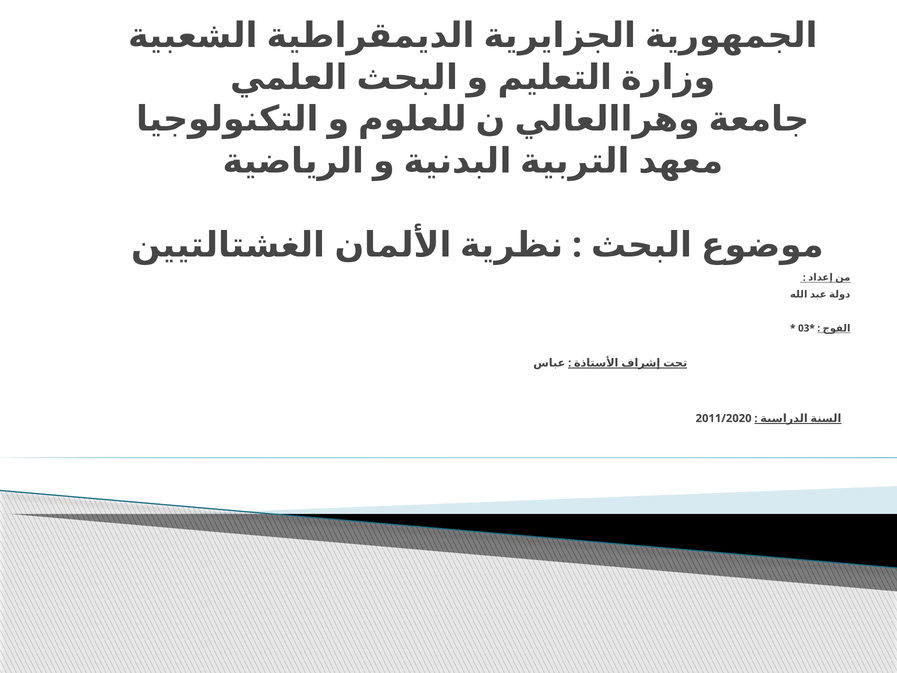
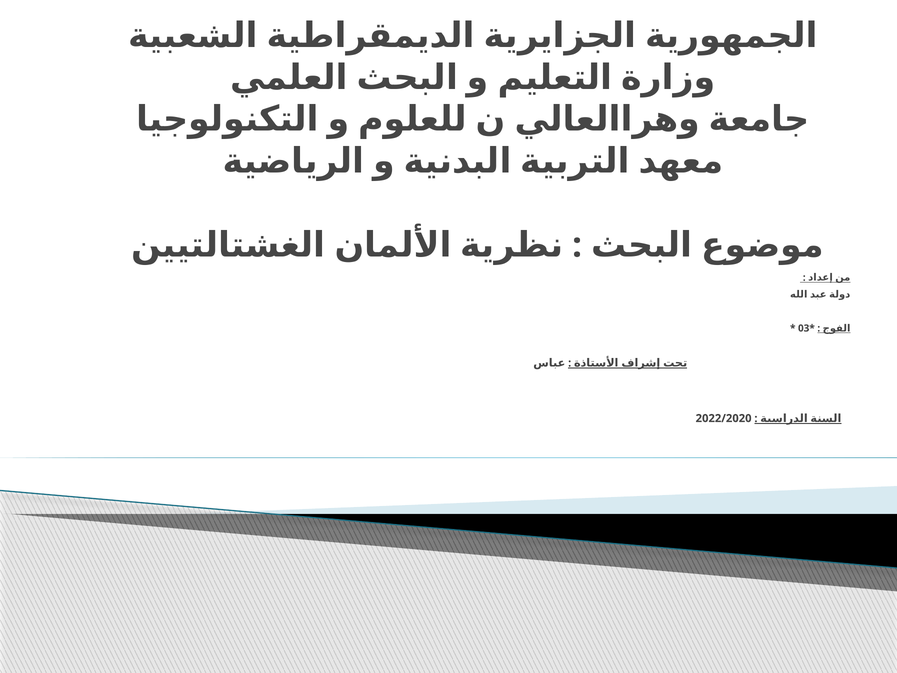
2011/2020: 2011/2020 -> 2022/2020
